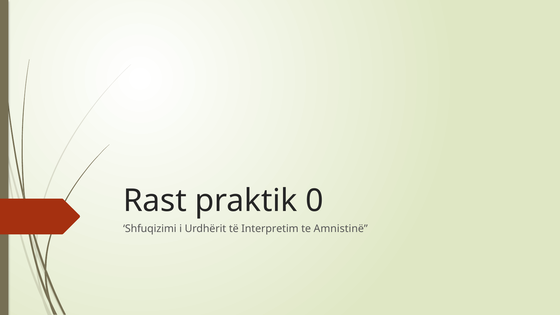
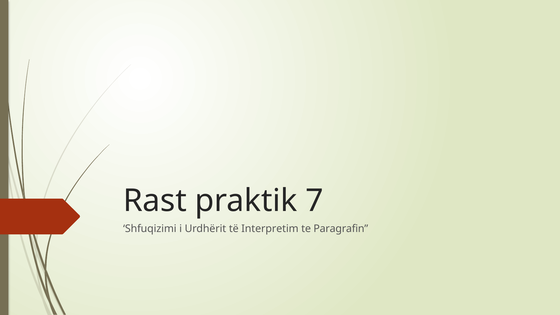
0: 0 -> 7
Amnistinë: Amnistinë -> Paragrafin
